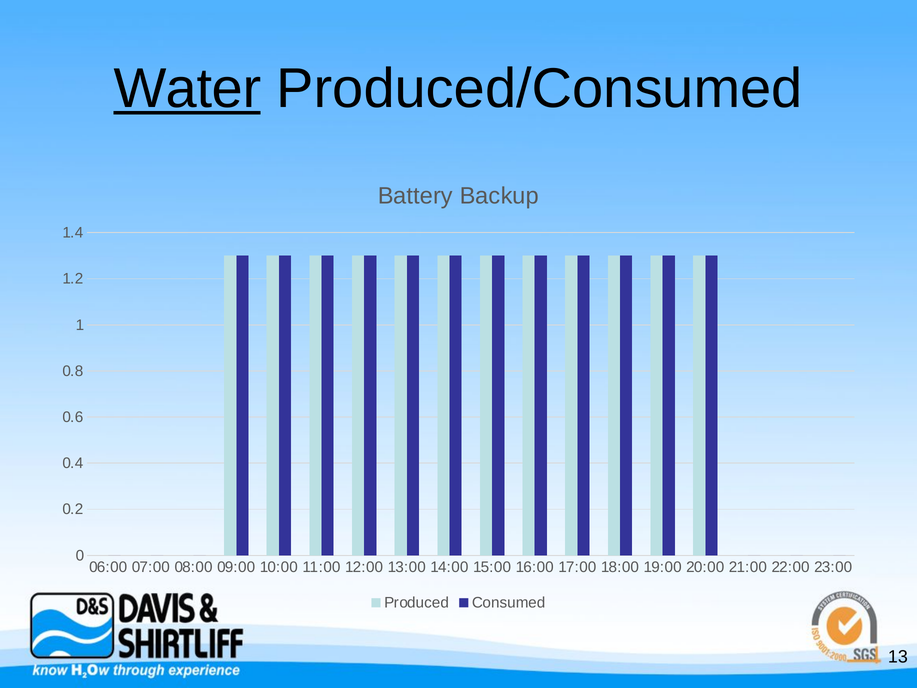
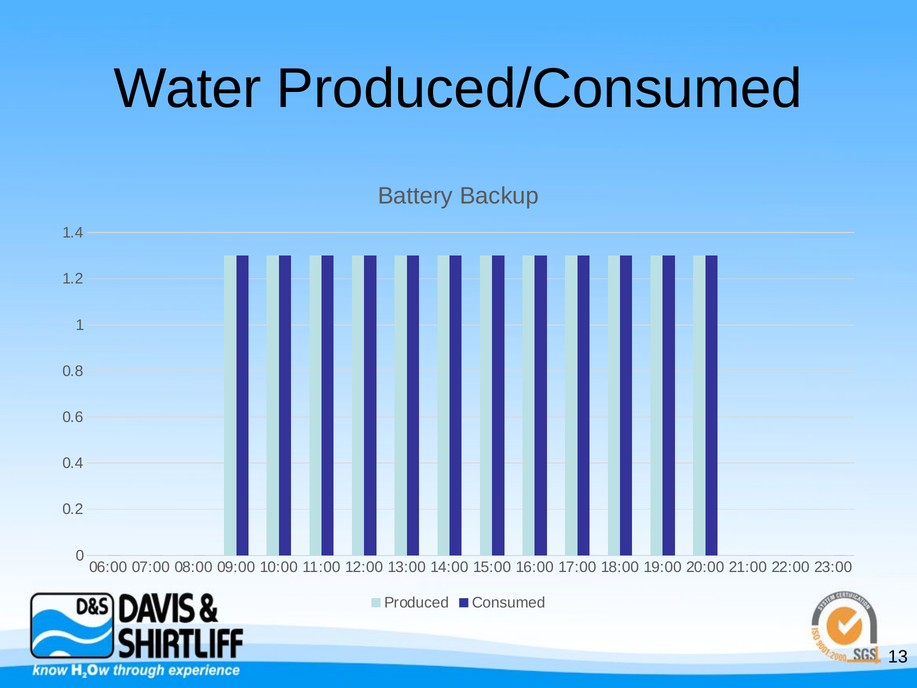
Water underline: present -> none
